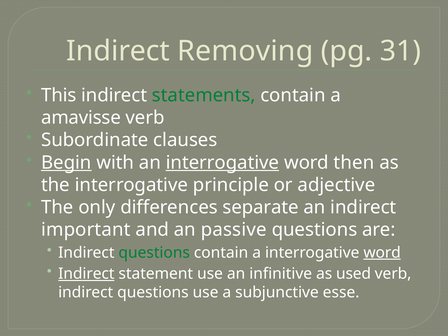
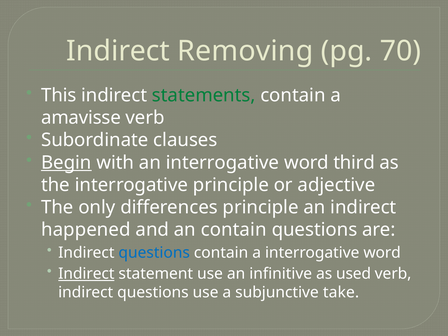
31: 31 -> 70
interrogative at (222, 163) underline: present -> none
then: then -> third
differences separate: separate -> principle
important: important -> happened
an passive: passive -> contain
questions at (154, 253) colour: green -> blue
word at (382, 253) underline: present -> none
esse: esse -> take
